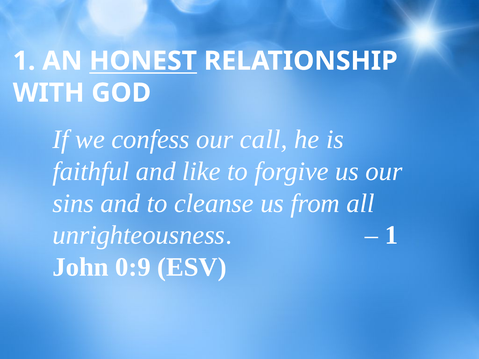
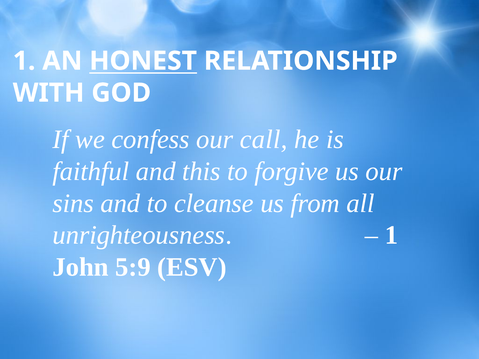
like: like -> this
0:9: 0:9 -> 5:9
